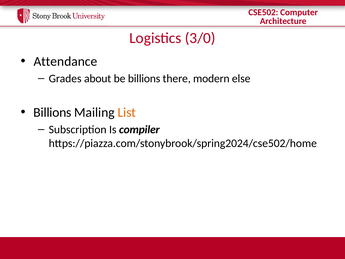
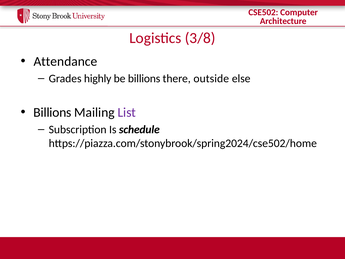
3/0: 3/0 -> 3/8
about: about -> highly
modern: modern -> outside
List colour: orange -> purple
compiler: compiler -> schedule
